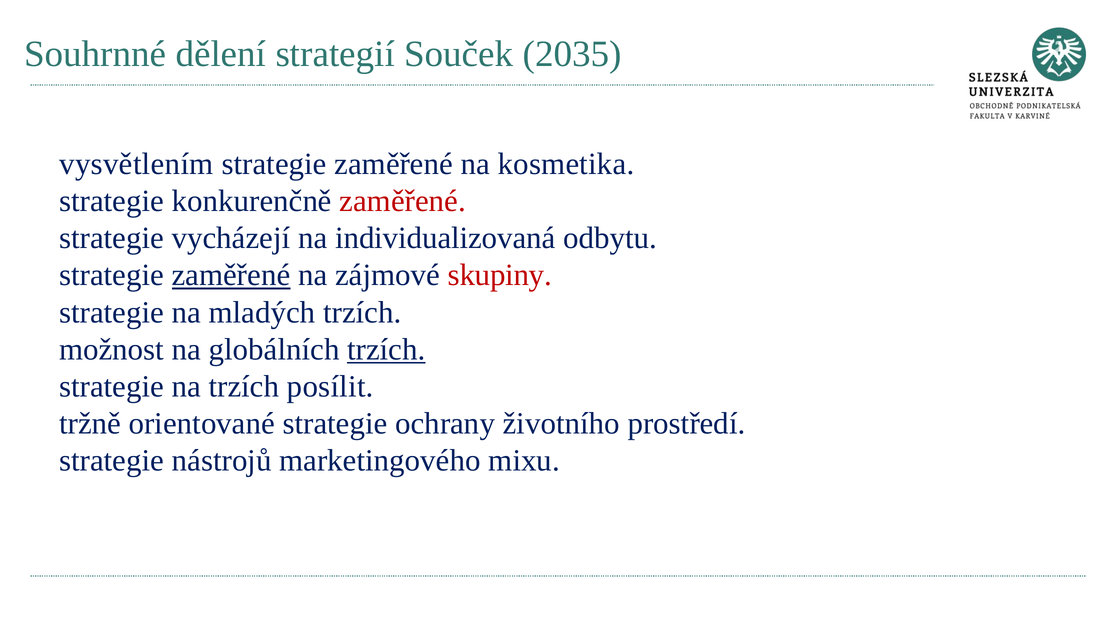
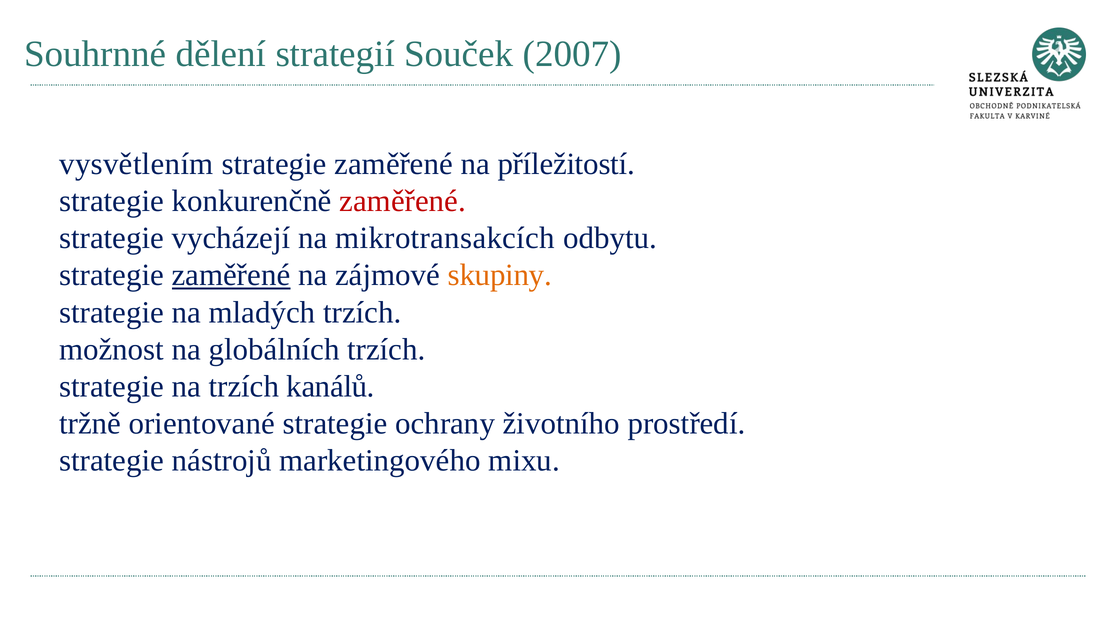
2035: 2035 -> 2007
kosmetika: kosmetika -> příležitostí
individualizovaná: individualizovaná -> mikrotransakcích
skupiny colour: red -> orange
trzích at (386, 350) underline: present -> none
posílit: posílit -> kanálů
